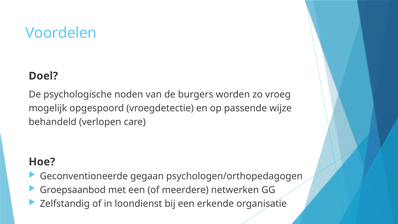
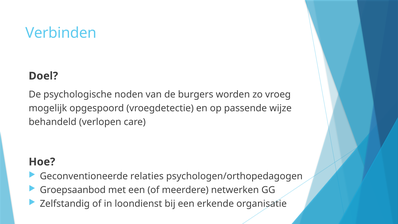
Voordelen: Voordelen -> Verbinden
gegaan: gegaan -> relaties
